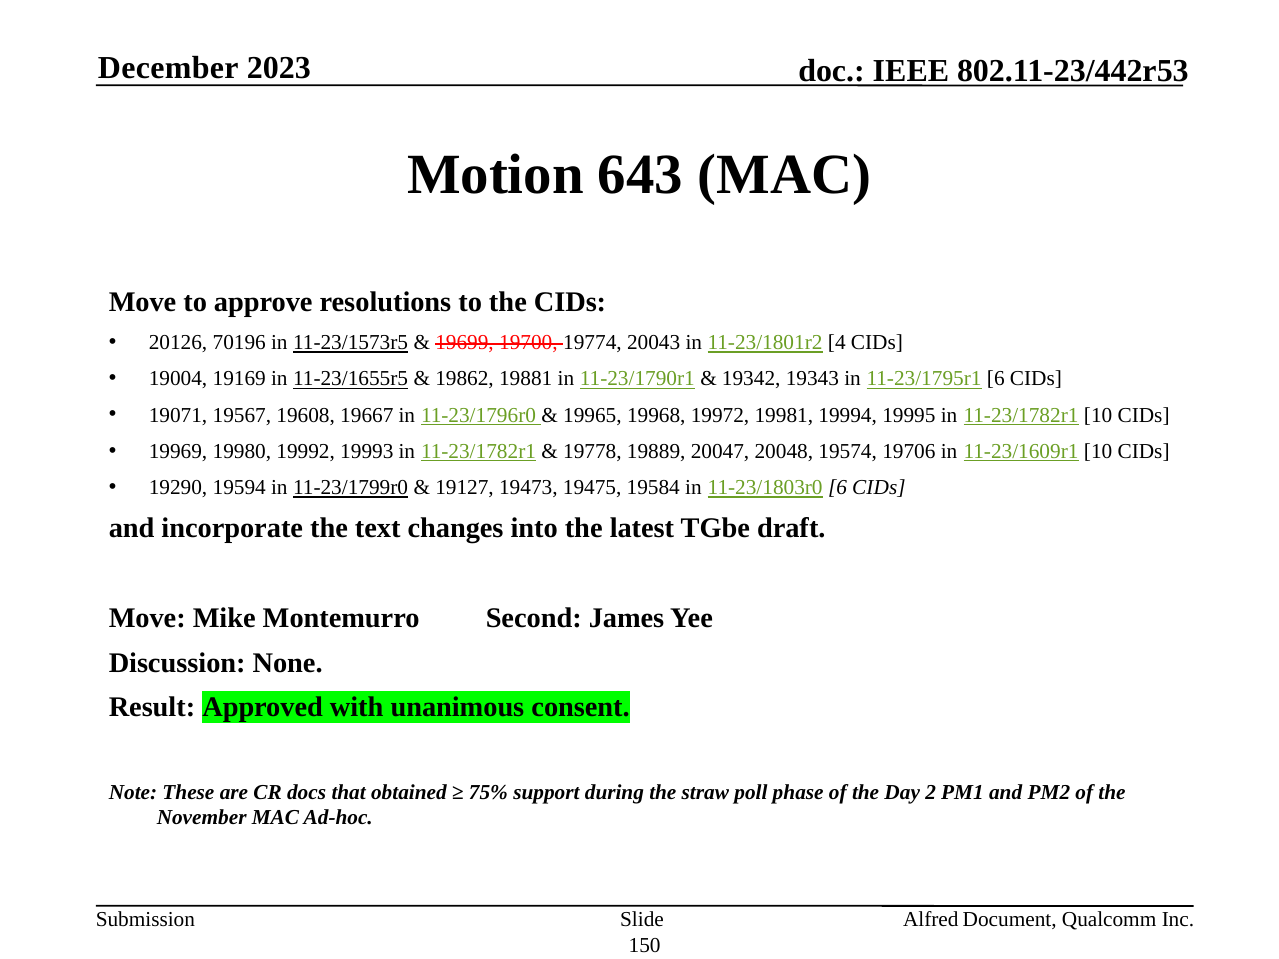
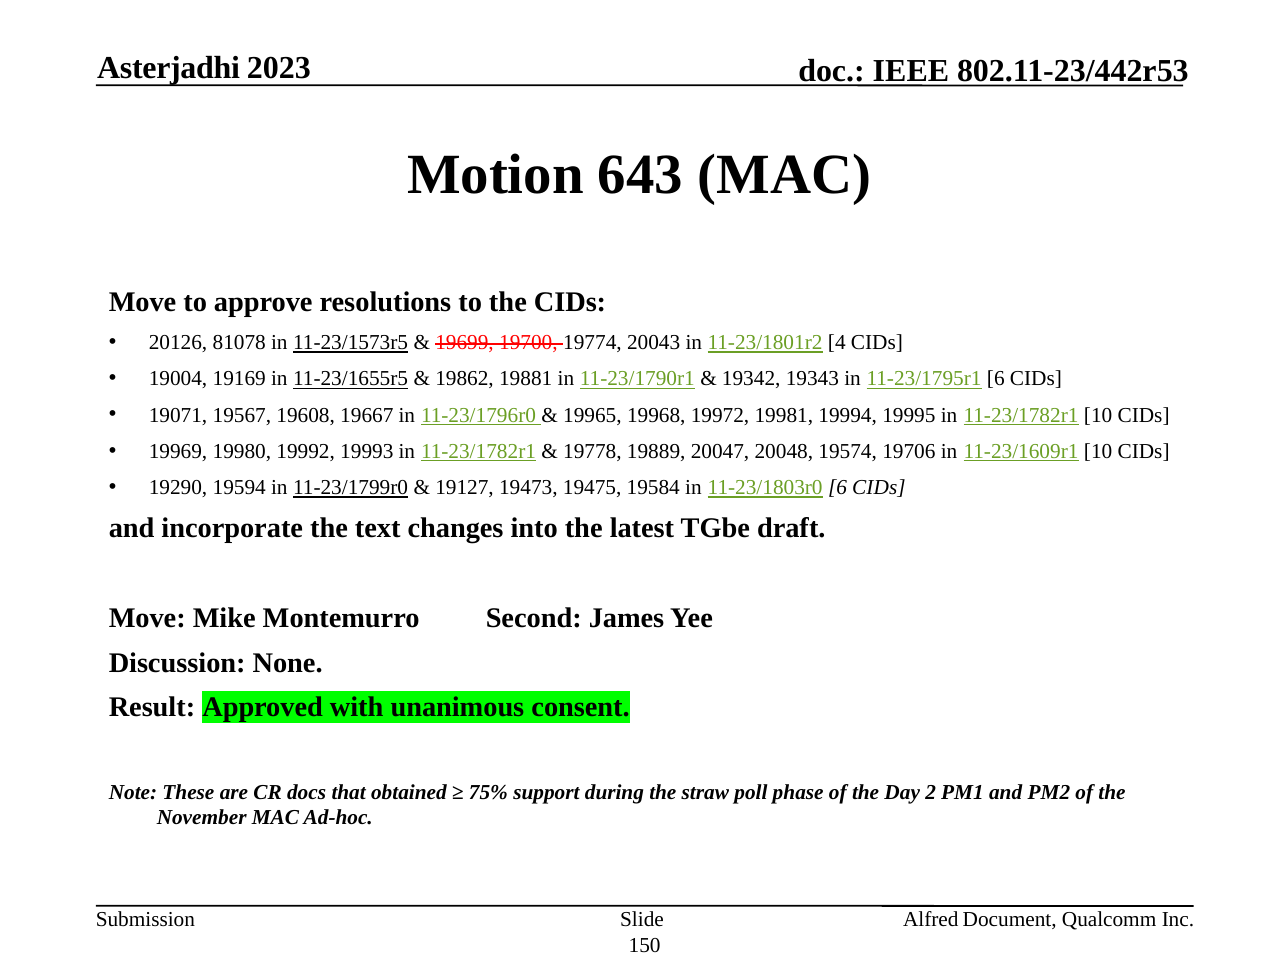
December: December -> Asterjadhi
70196: 70196 -> 81078
